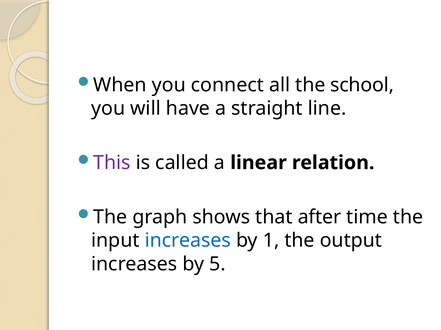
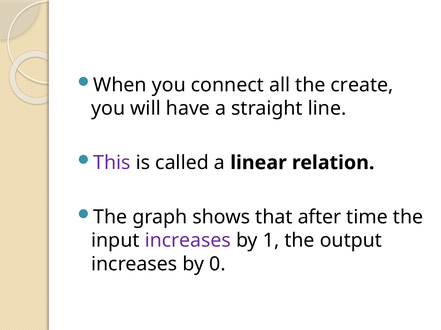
school: school -> create
increases at (188, 241) colour: blue -> purple
5: 5 -> 0
